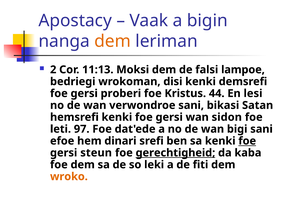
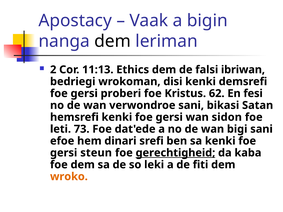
dem at (113, 41) colour: orange -> black
Moksi: Moksi -> Ethics
lampoe: lampoe -> ibriwan
44: 44 -> 62
lesi: lesi -> fesi
97: 97 -> 73
foe at (247, 141) underline: present -> none
